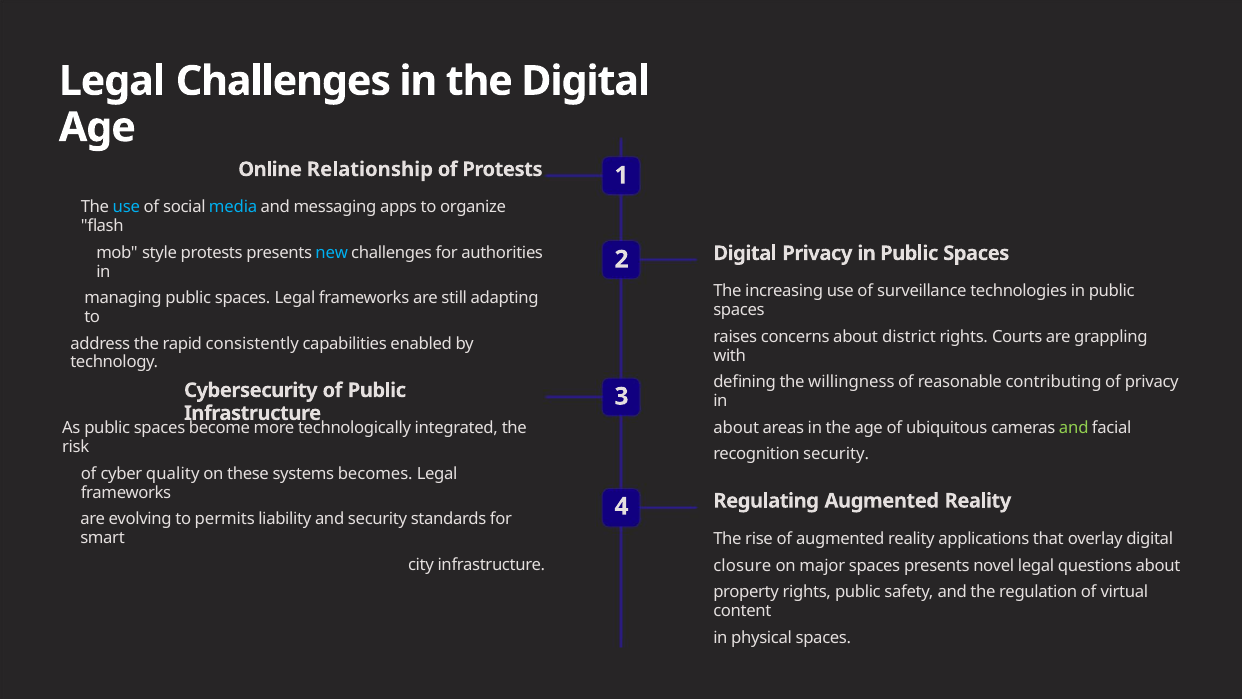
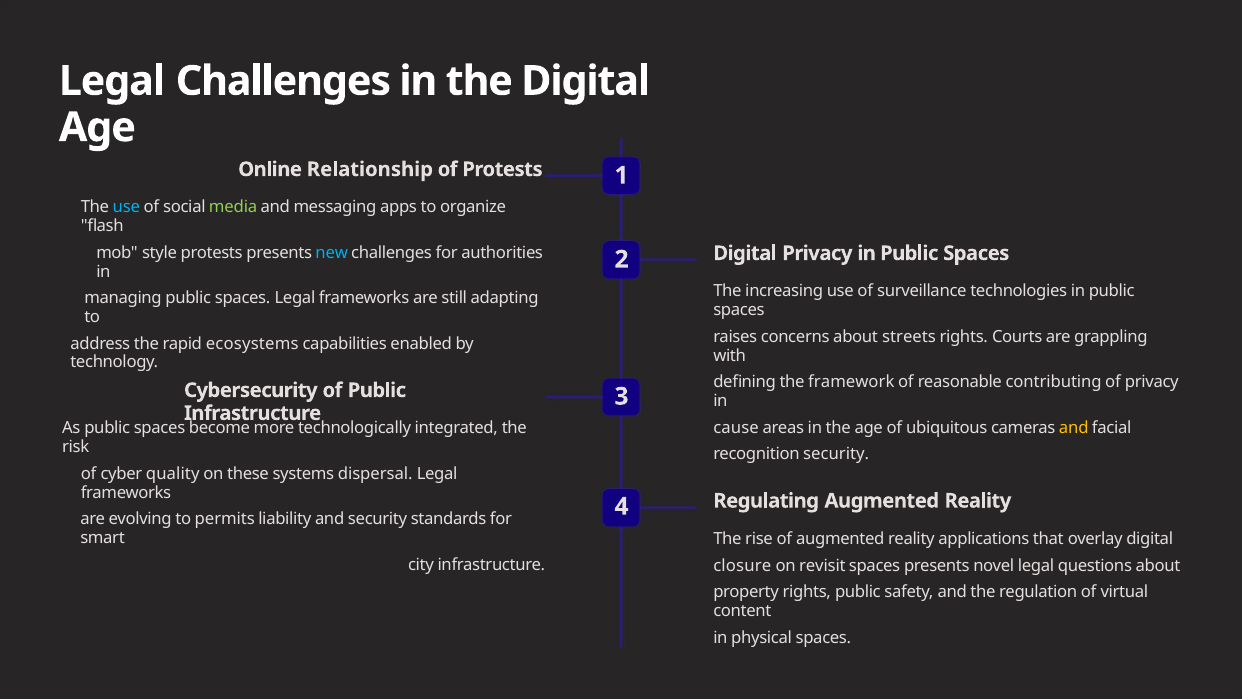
media colour: light blue -> light green
district: district -> streets
consistently: consistently -> ecosystems
willingness: willingness -> framework
about at (736, 427): about -> cause
and at (1074, 427) colour: light green -> yellow
becomes: becomes -> dispersal
major: major -> revisit
